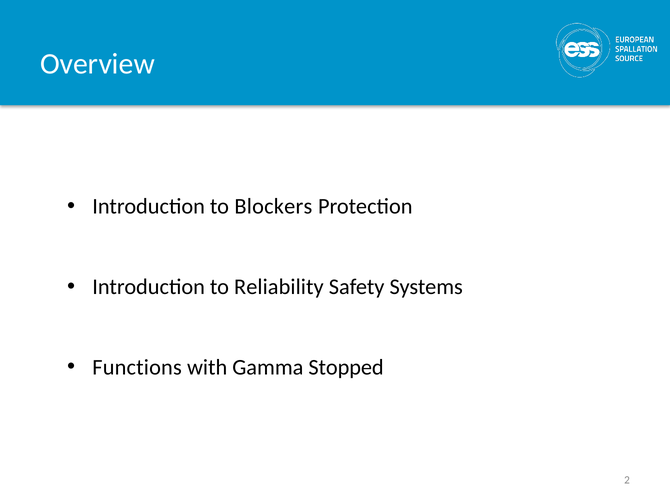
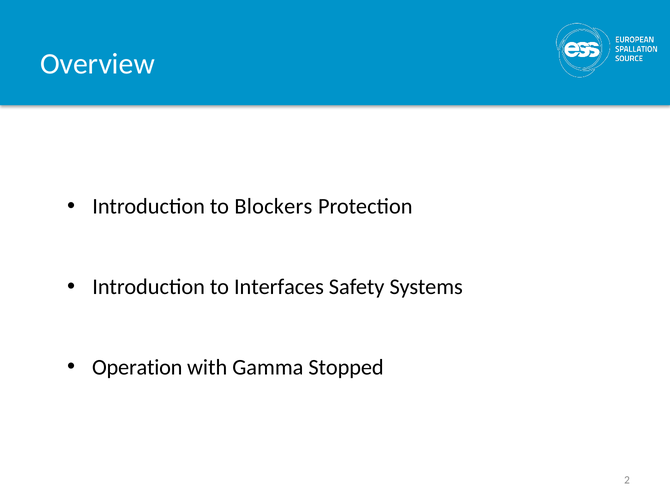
Reliability: Reliability -> Interfaces
Functions: Functions -> Operation
